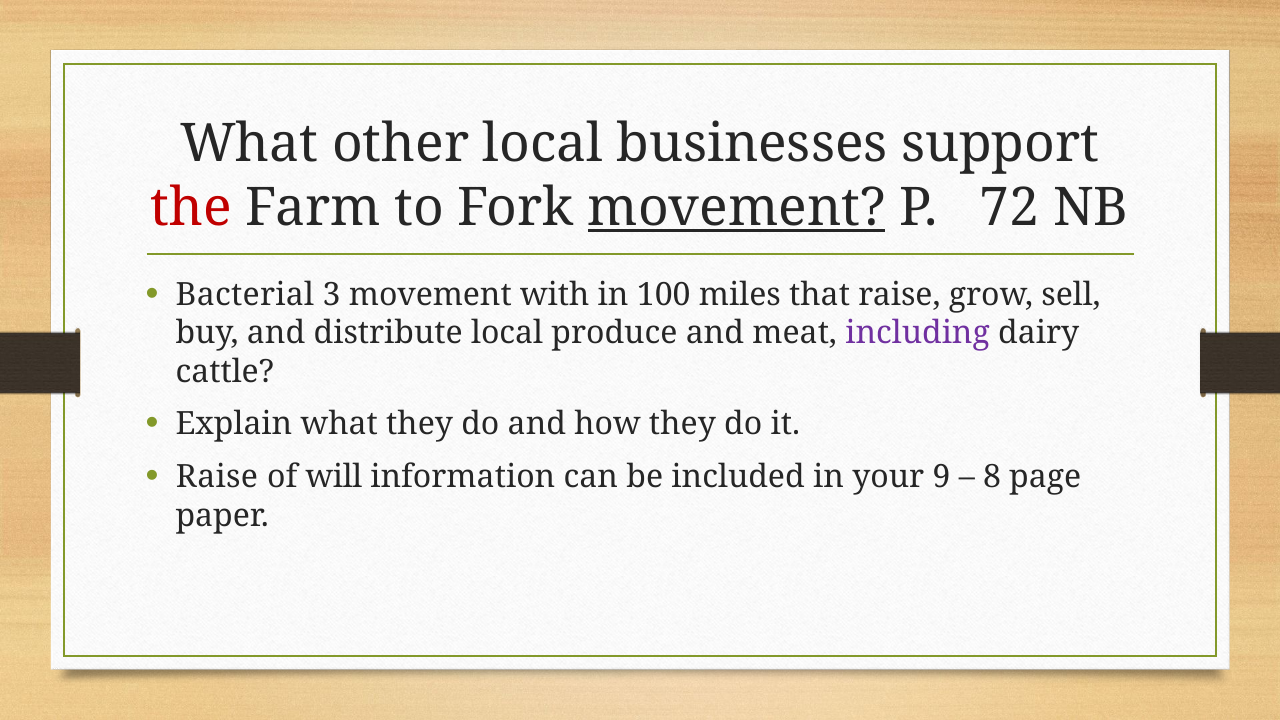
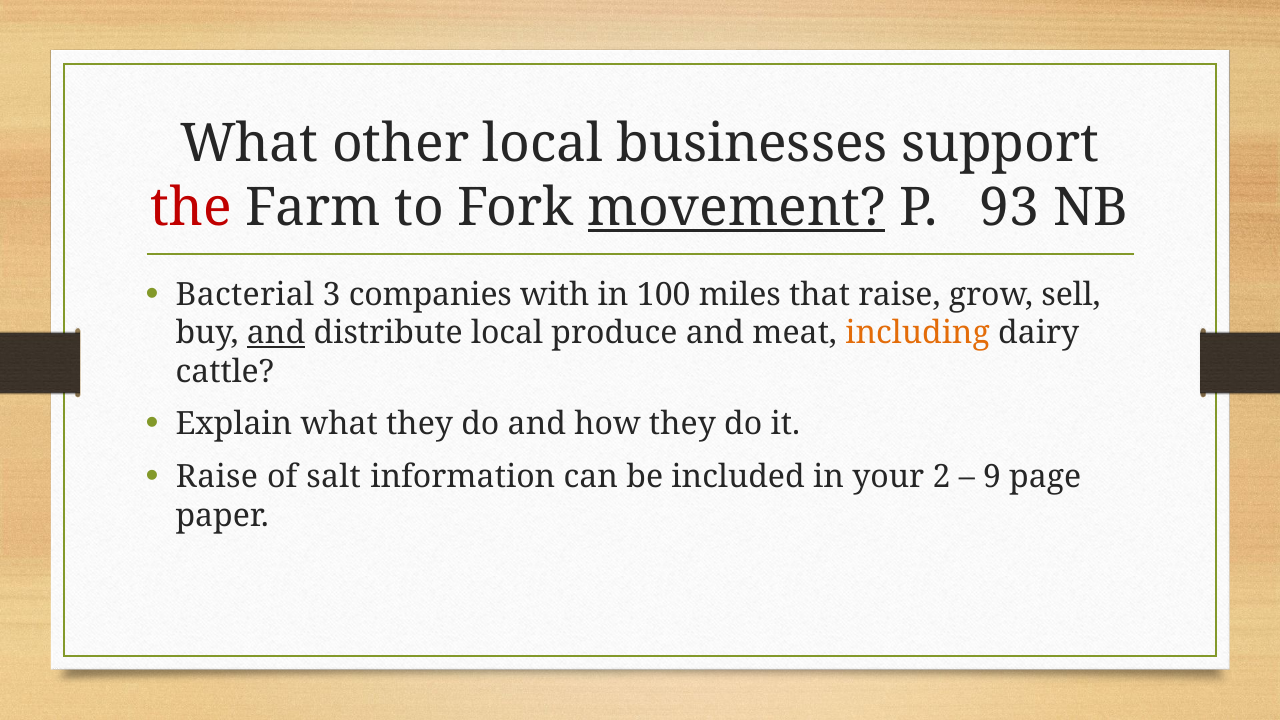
72: 72 -> 93
3 movement: movement -> companies
and at (276, 333) underline: none -> present
including colour: purple -> orange
will: will -> salt
9: 9 -> 2
8: 8 -> 9
